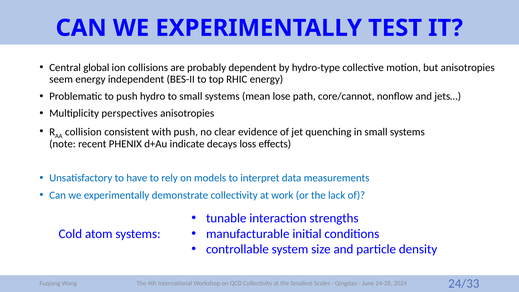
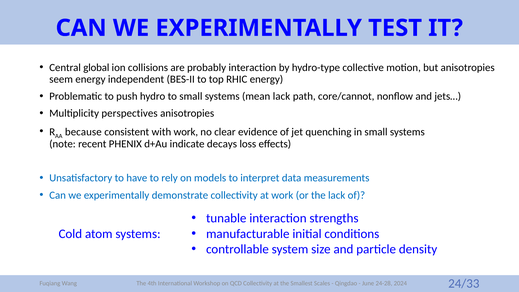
probably dependent: dependent -> interaction
mean lose: lose -> lack
collision: collision -> because
with push: push -> work
